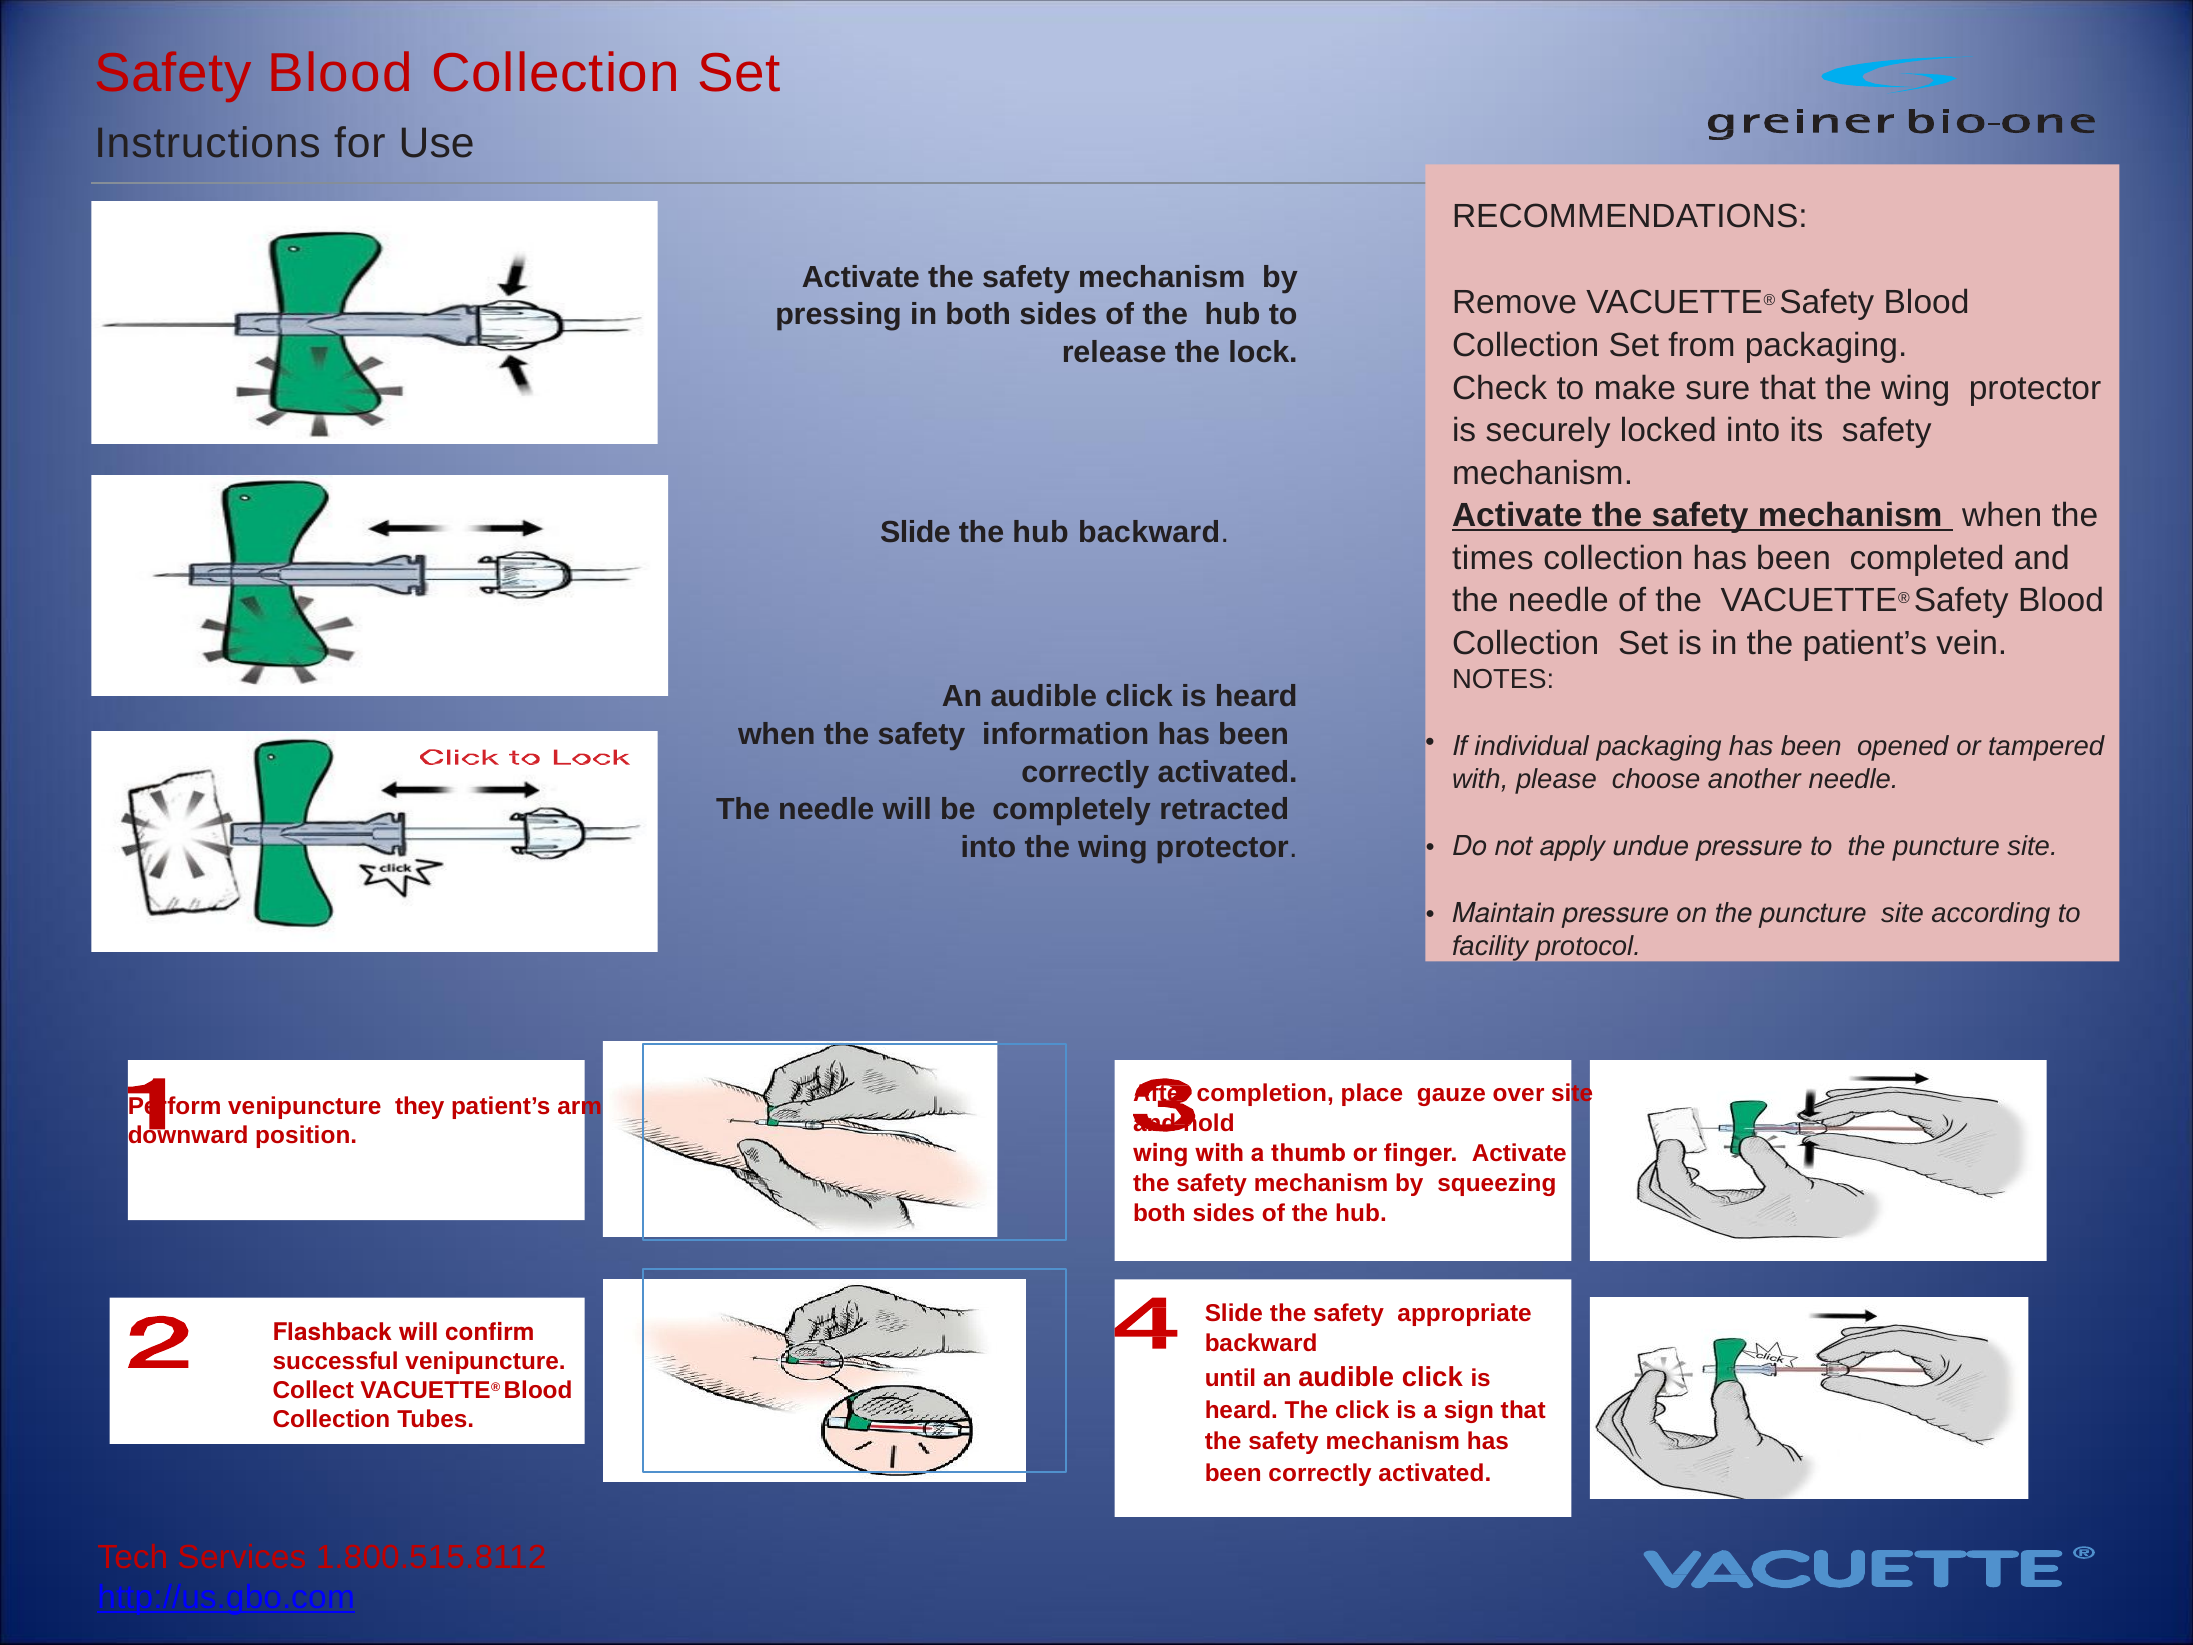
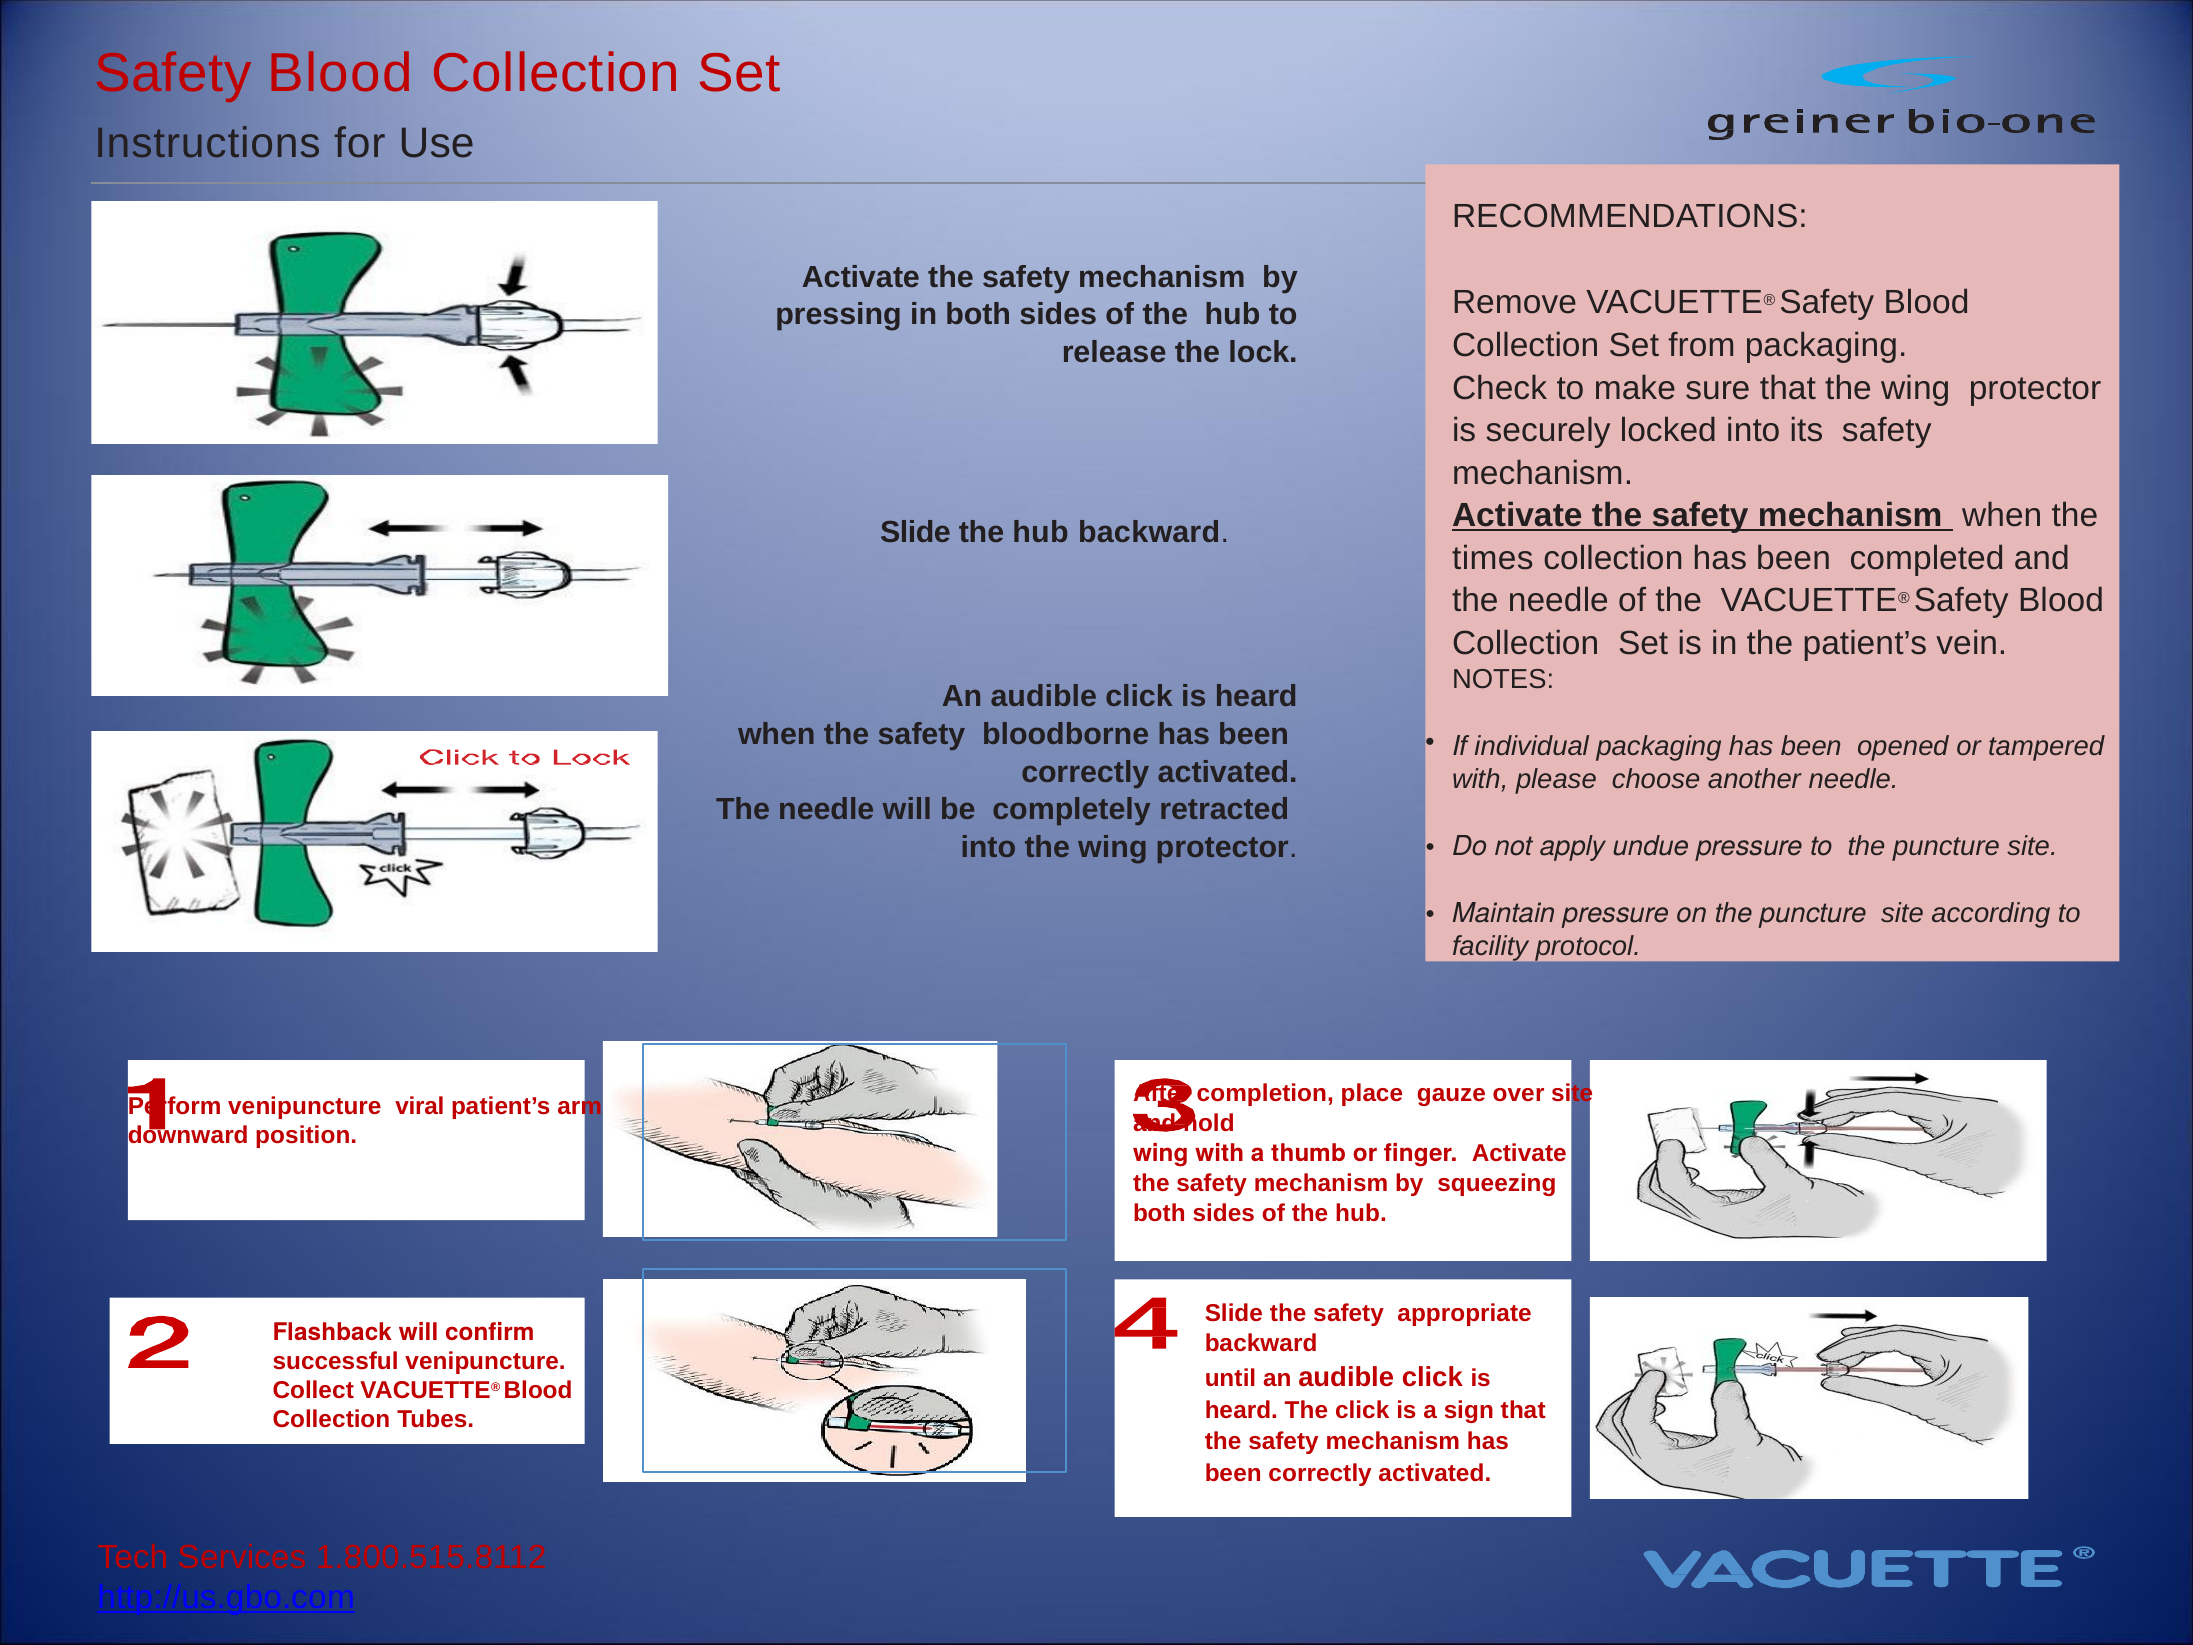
information: information -> bloodborne
they: they -> viral
